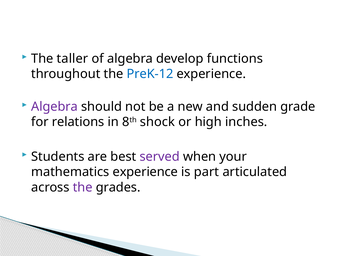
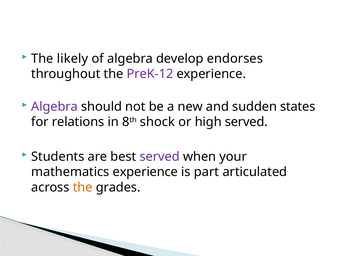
taller: taller -> likely
functions: functions -> endorses
PreK-12 colour: blue -> purple
grade: grade -> states
high inches: inches -> served
the at (83, 187) colour: purple -> orange
